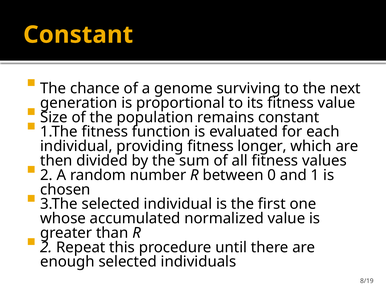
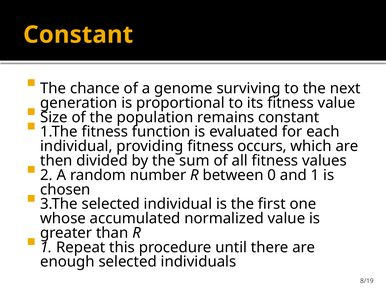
longer: longer -> occurs
2 at (46, 247): 2 -> 1
